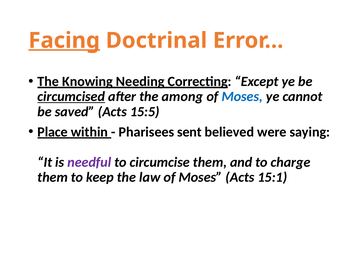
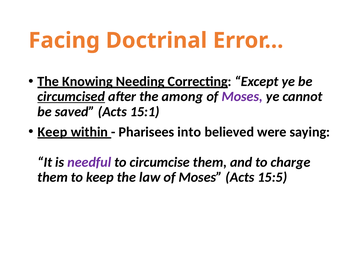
Facing underline: present -> none
Moses at (242, 96) colour: blue -> purple
15:5: 15:5 -> 15:1
Place at (53, 132): Place -> Keep
sent: sent -> into
15:1: 15:1 -> 15:5
